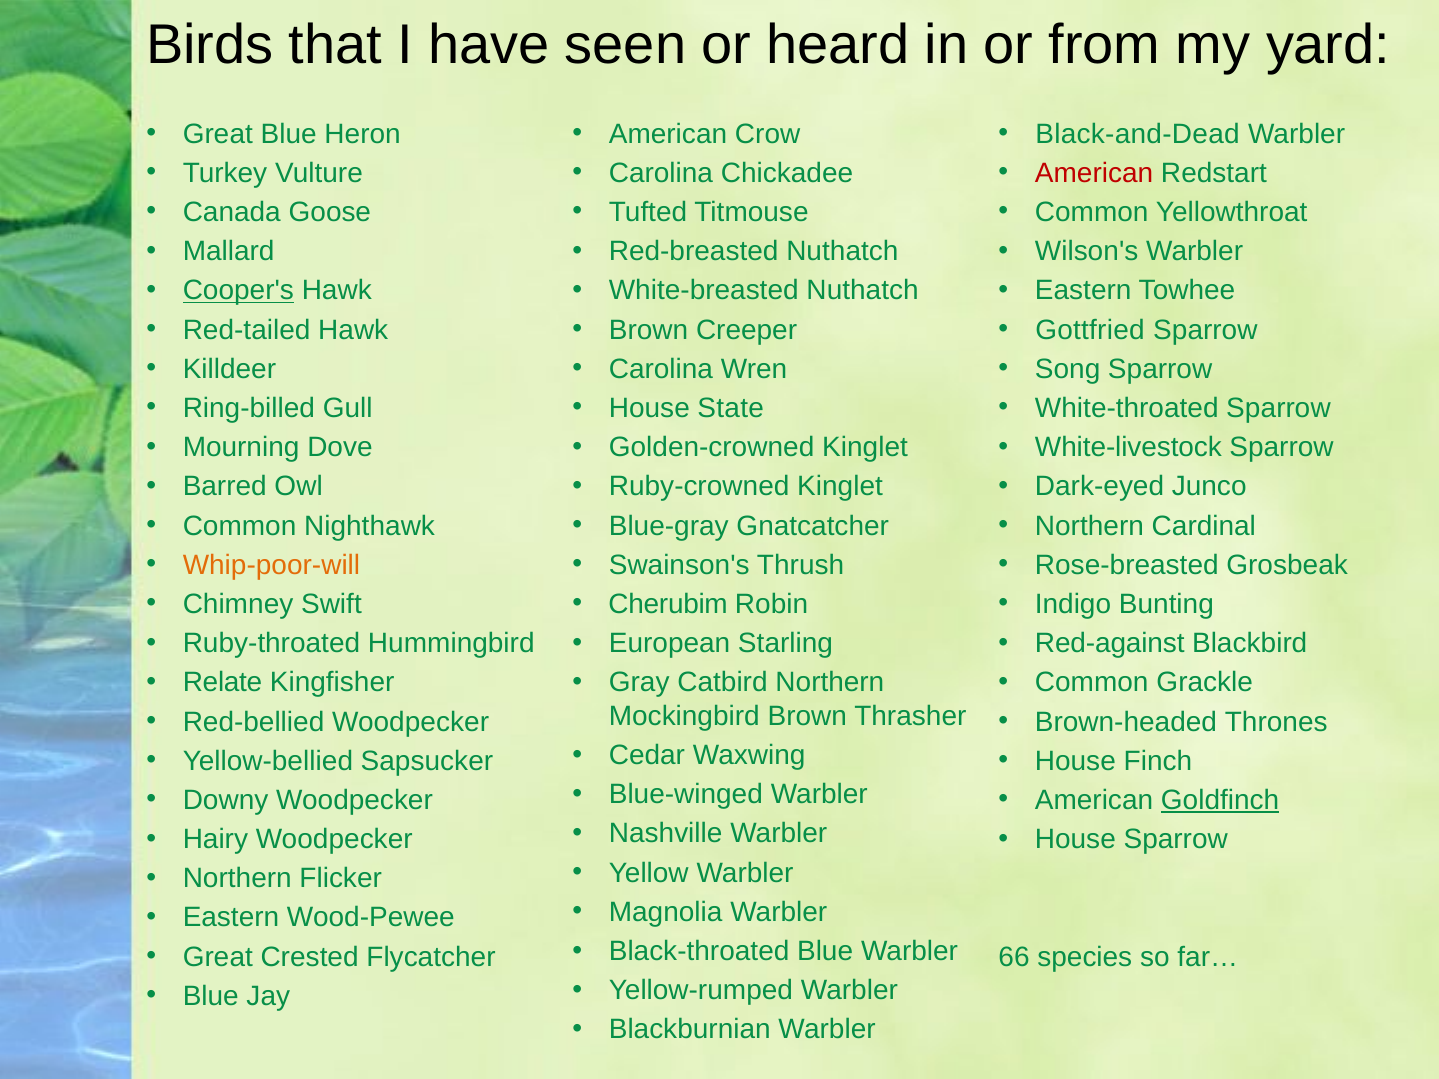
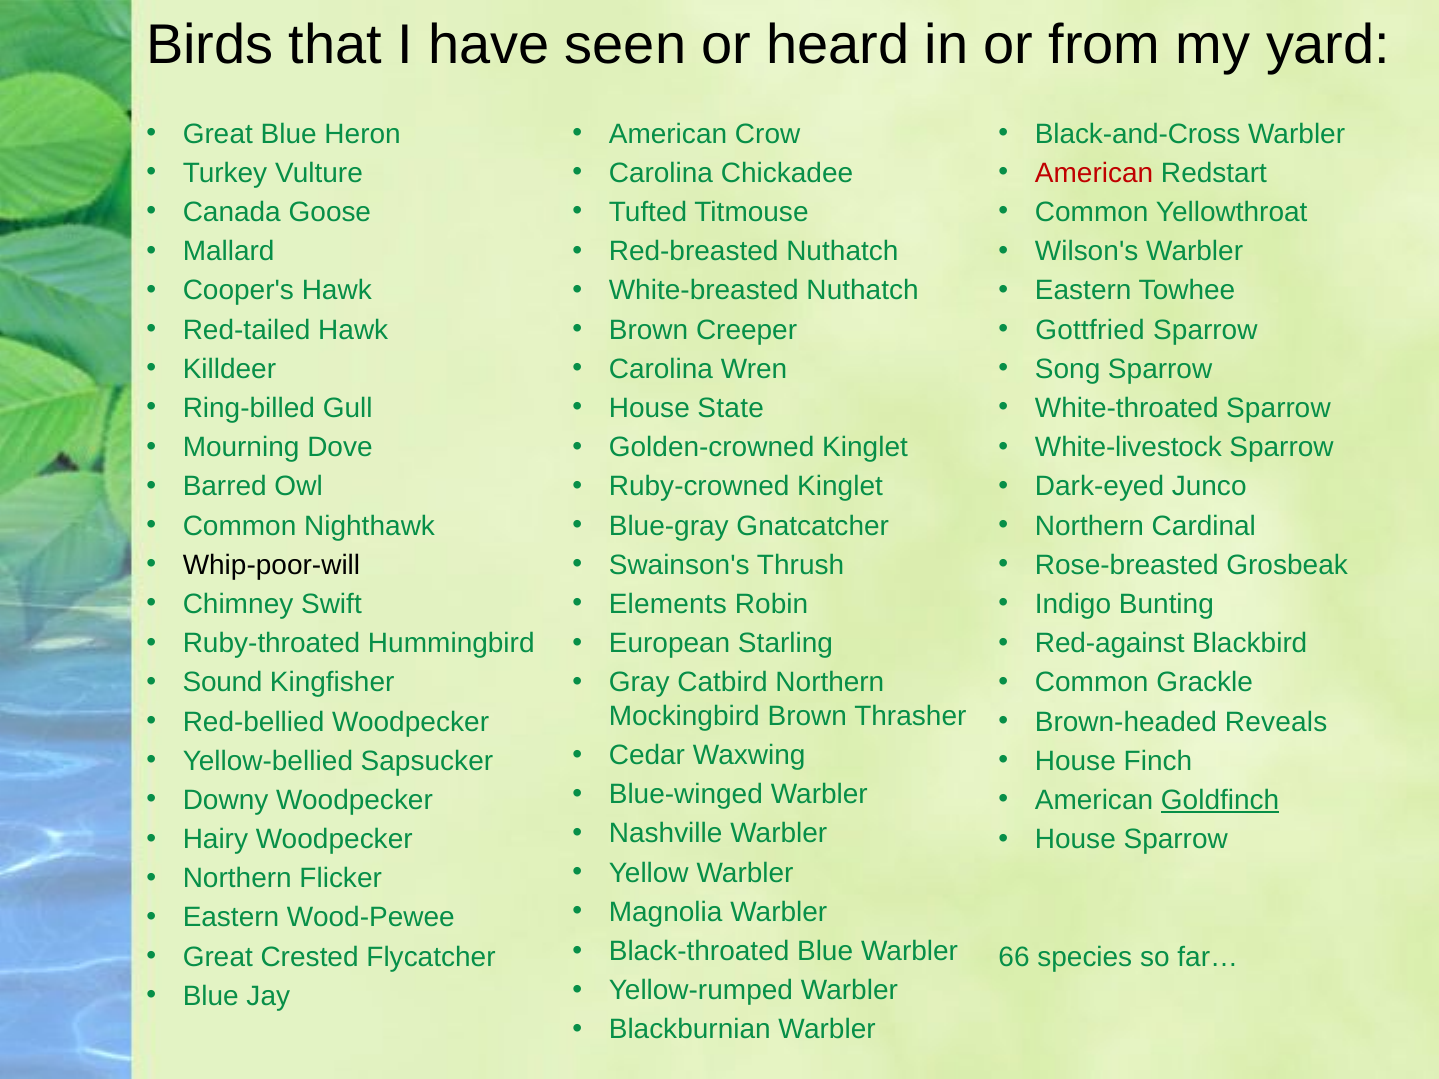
Black-and-Dead: Black-and-Dead -> Black-and-Cross
Cooper's underline: present -> none
Whip-poor-will colour: orange -> black
Cherubim: Cherubim -> Elements
Relate: Relate -> Sound
Thrones: Thrones -> Reveals
